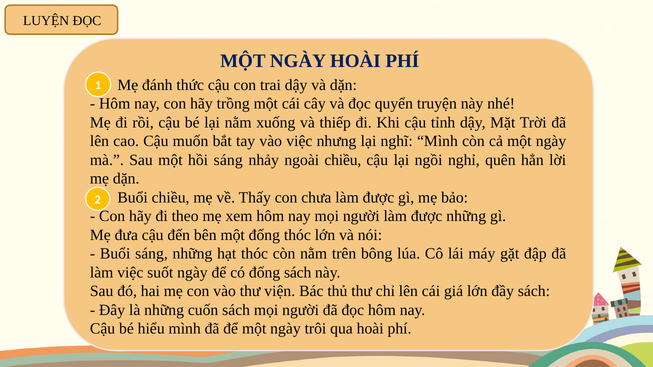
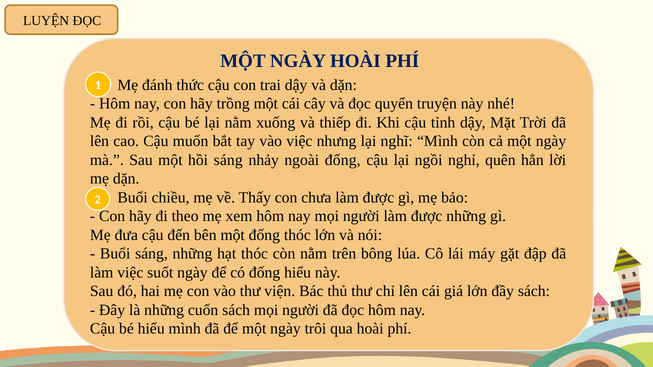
ngoài chiều: chiều -> đống
đống sách: sách -> hiểu
